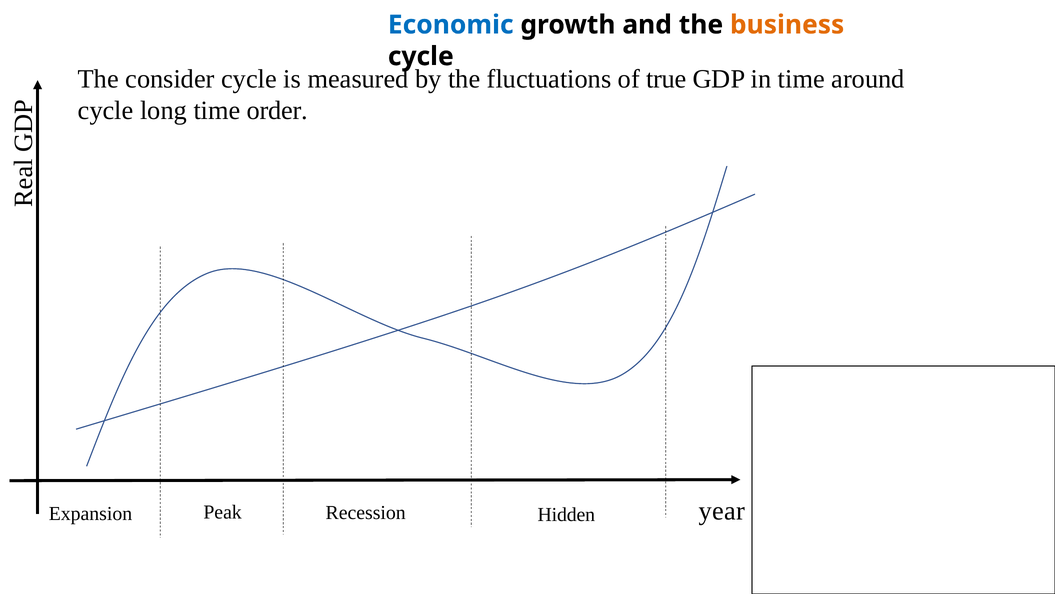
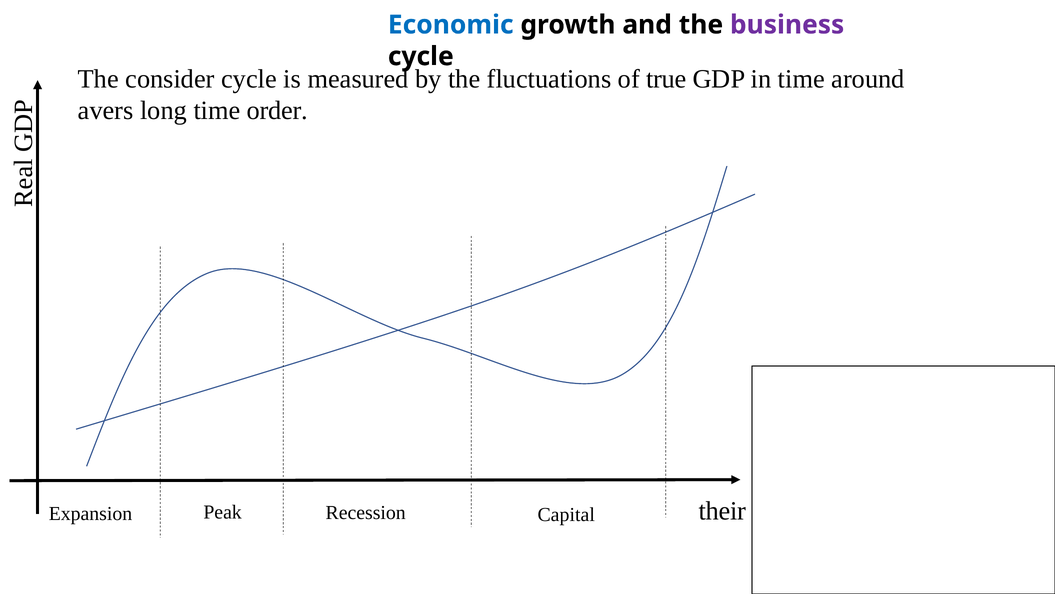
business colour: orange -> purple
cycle at (106, 111): cycle -> avers
year: year -> their
Hidden: Hidden -> Capital
